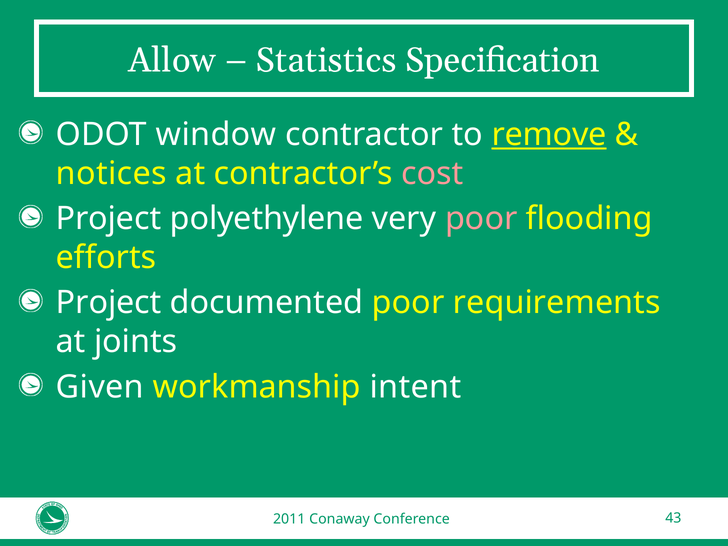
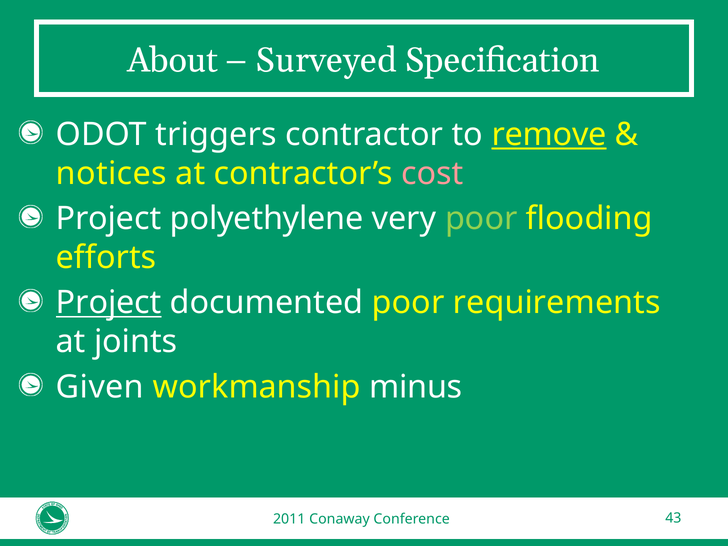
Allow: Allow -> About
Statistics: Statistics -> Surveyed
window: window -> triggers
poor at (481, 219) colour: pink -> light green
Project at (109, 303) underline: none -> present
intent: intent -> minus
